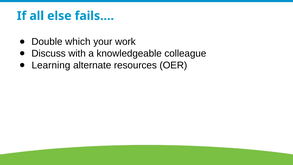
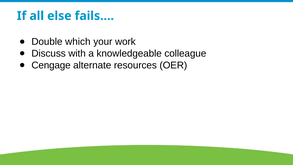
Learning: Learning -> Cengage
